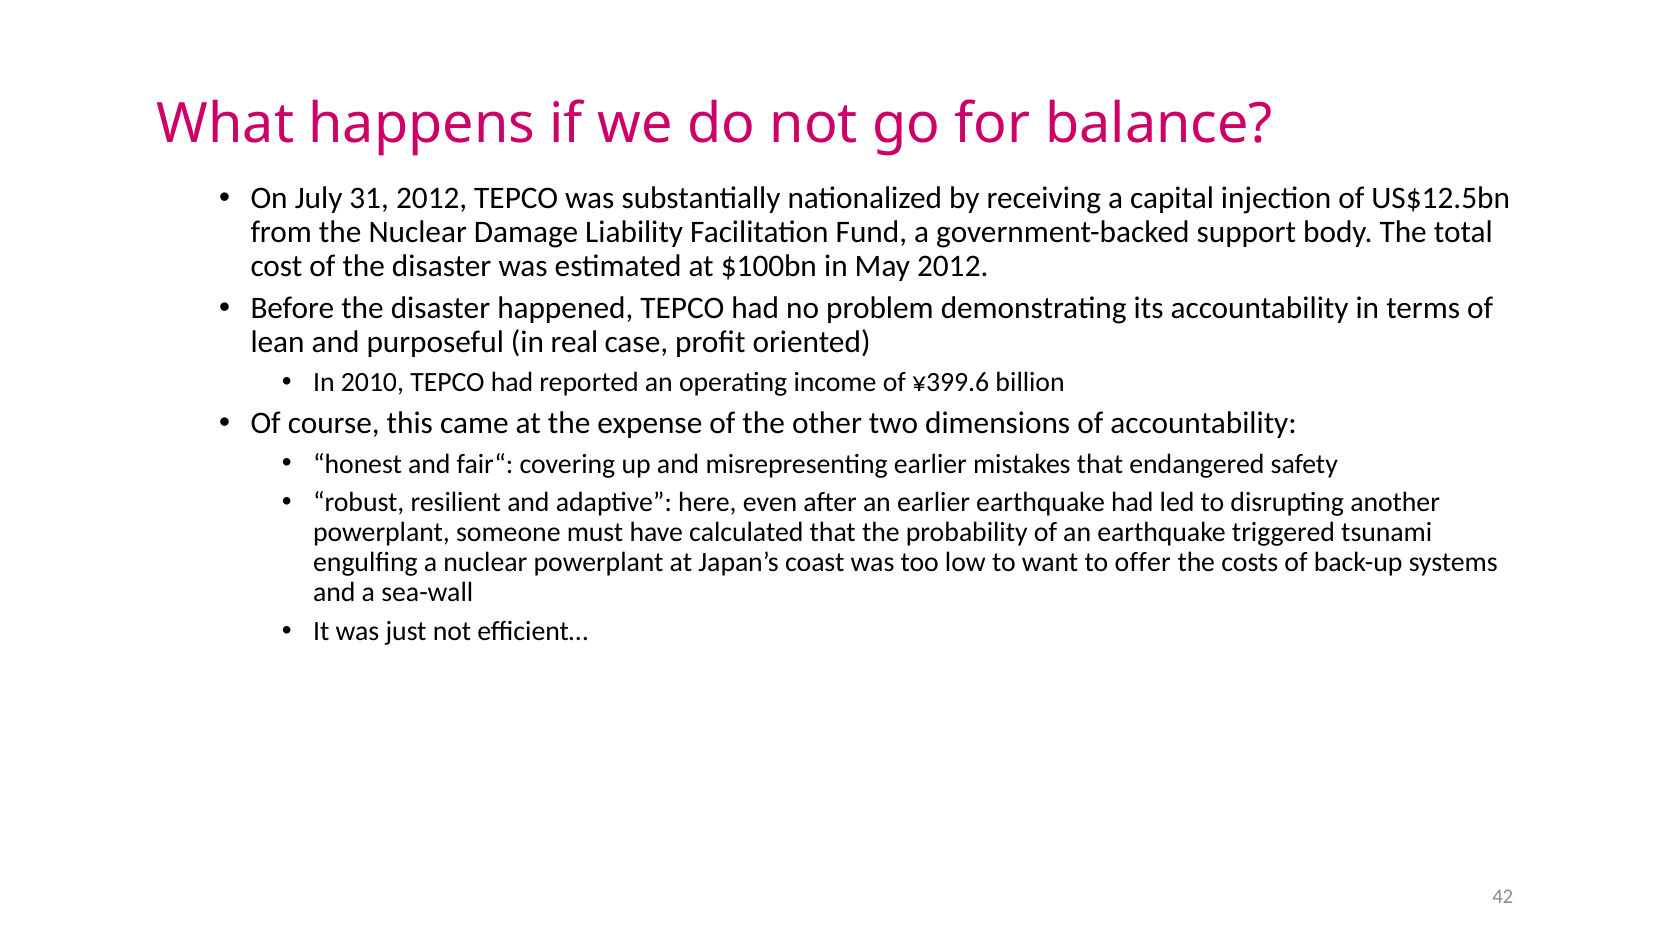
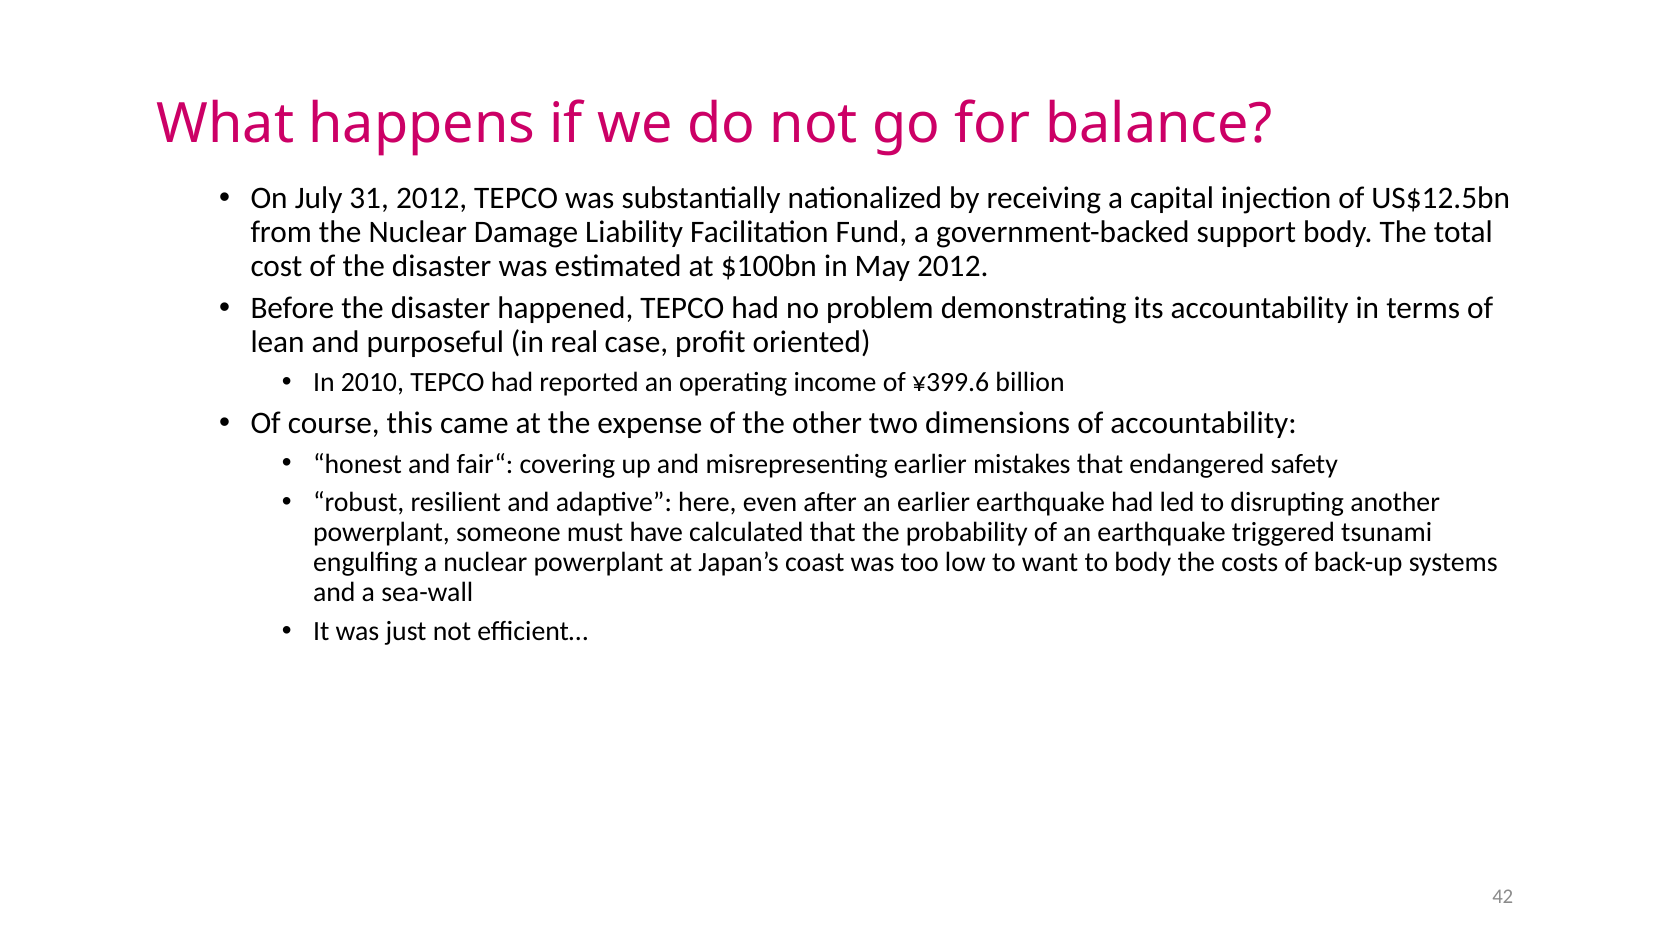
to offer: offer -> body
